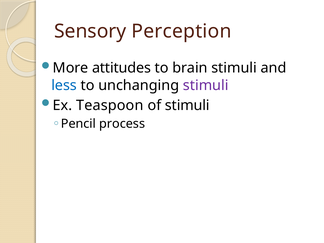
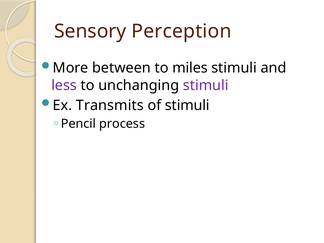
attitudes: attitudes -> between
brain: brain -> miles
less colour: blue -> purple
Teaspoon: Teaspoon -> Transmits
